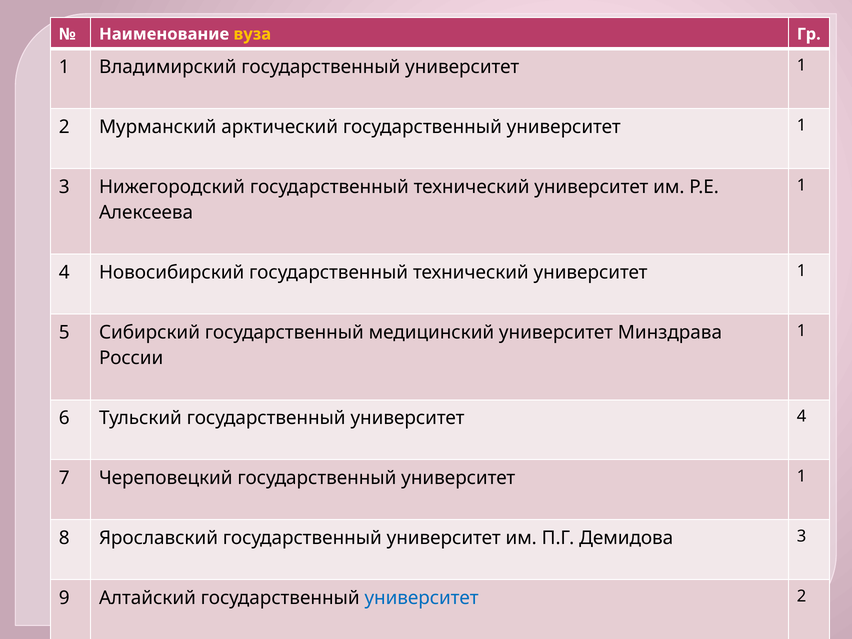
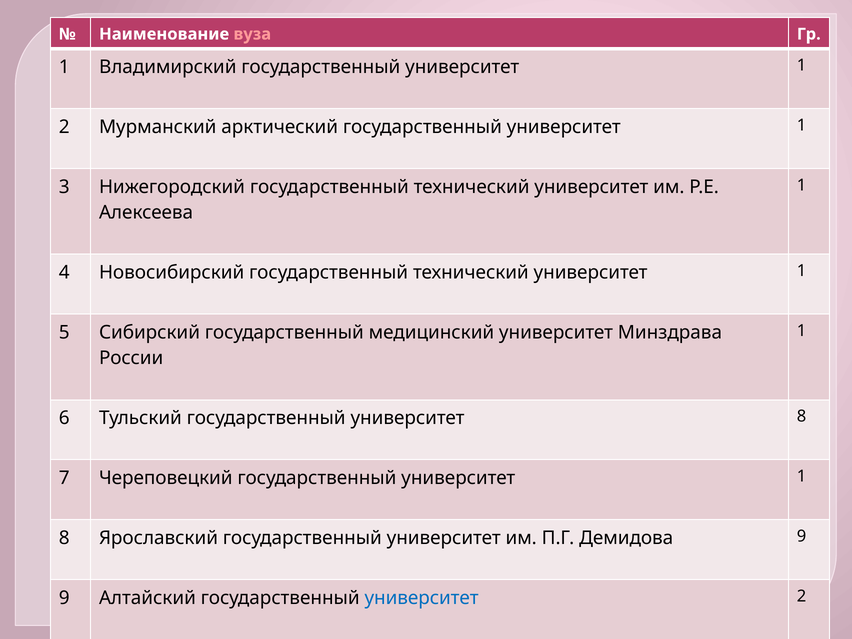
вуза colour: yellow -> pink
университет 4: 4 -> 8
Демидова 3: 3 -> 9
